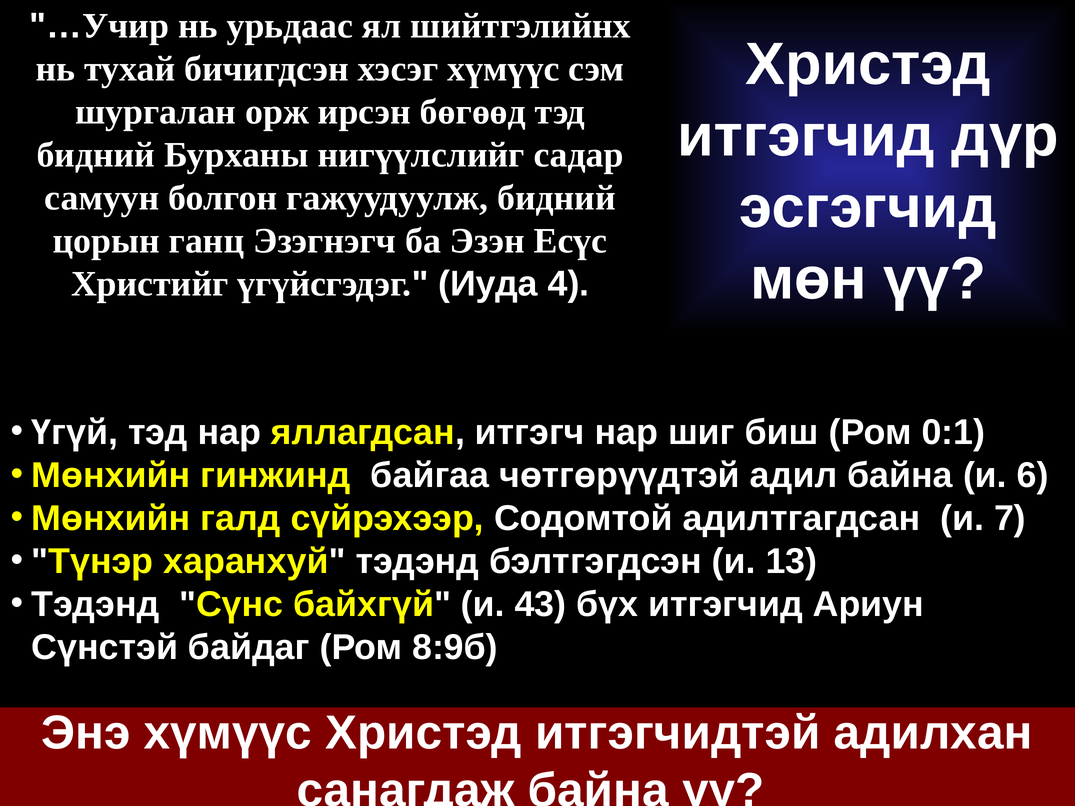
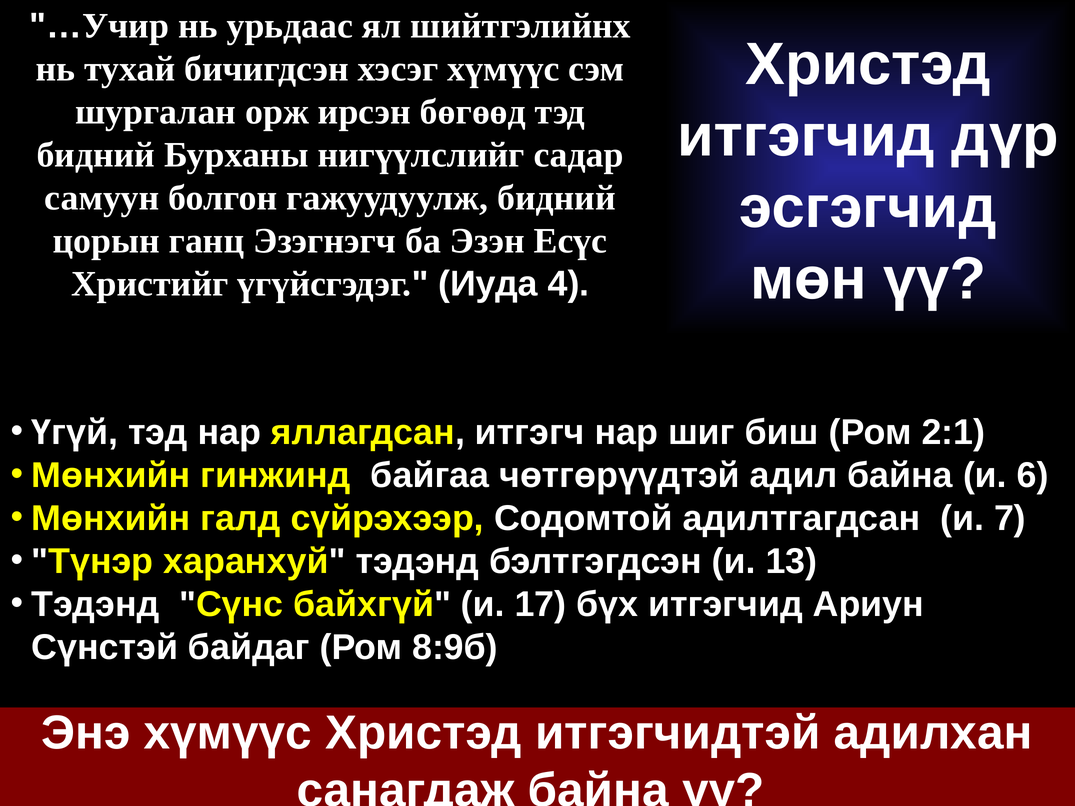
0:1: 0:1 -> 2:1
43: 43 -> 17
